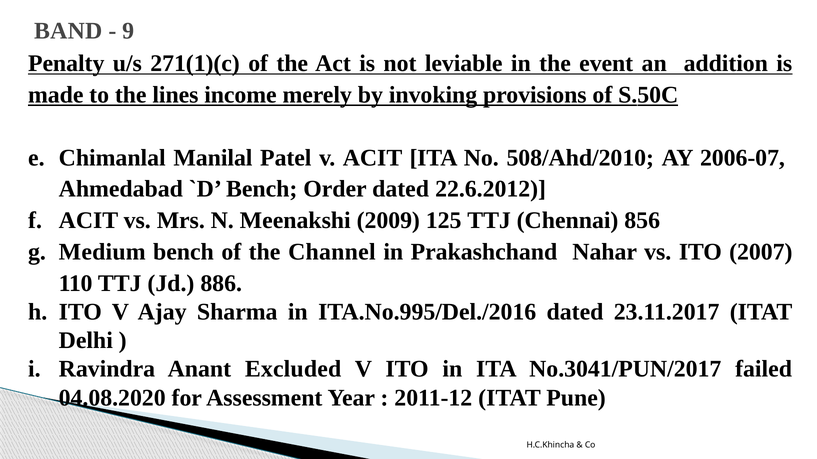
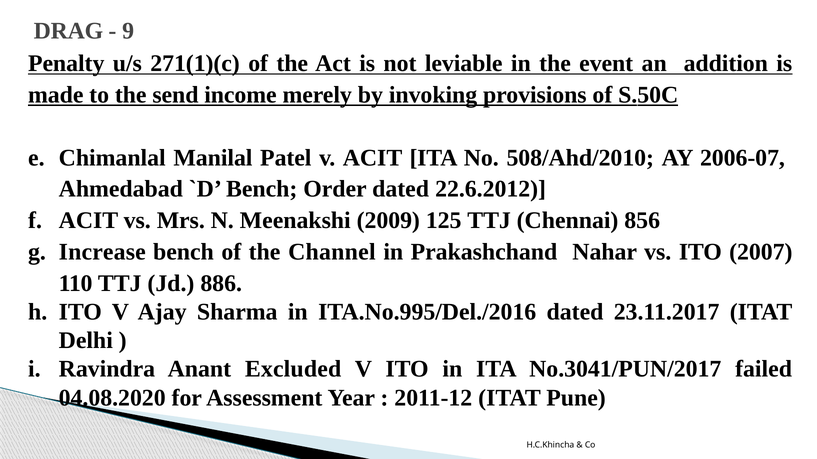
BAND: BAND -> DRAG
lines: lines -> send
Medium: Medium -> Increase
